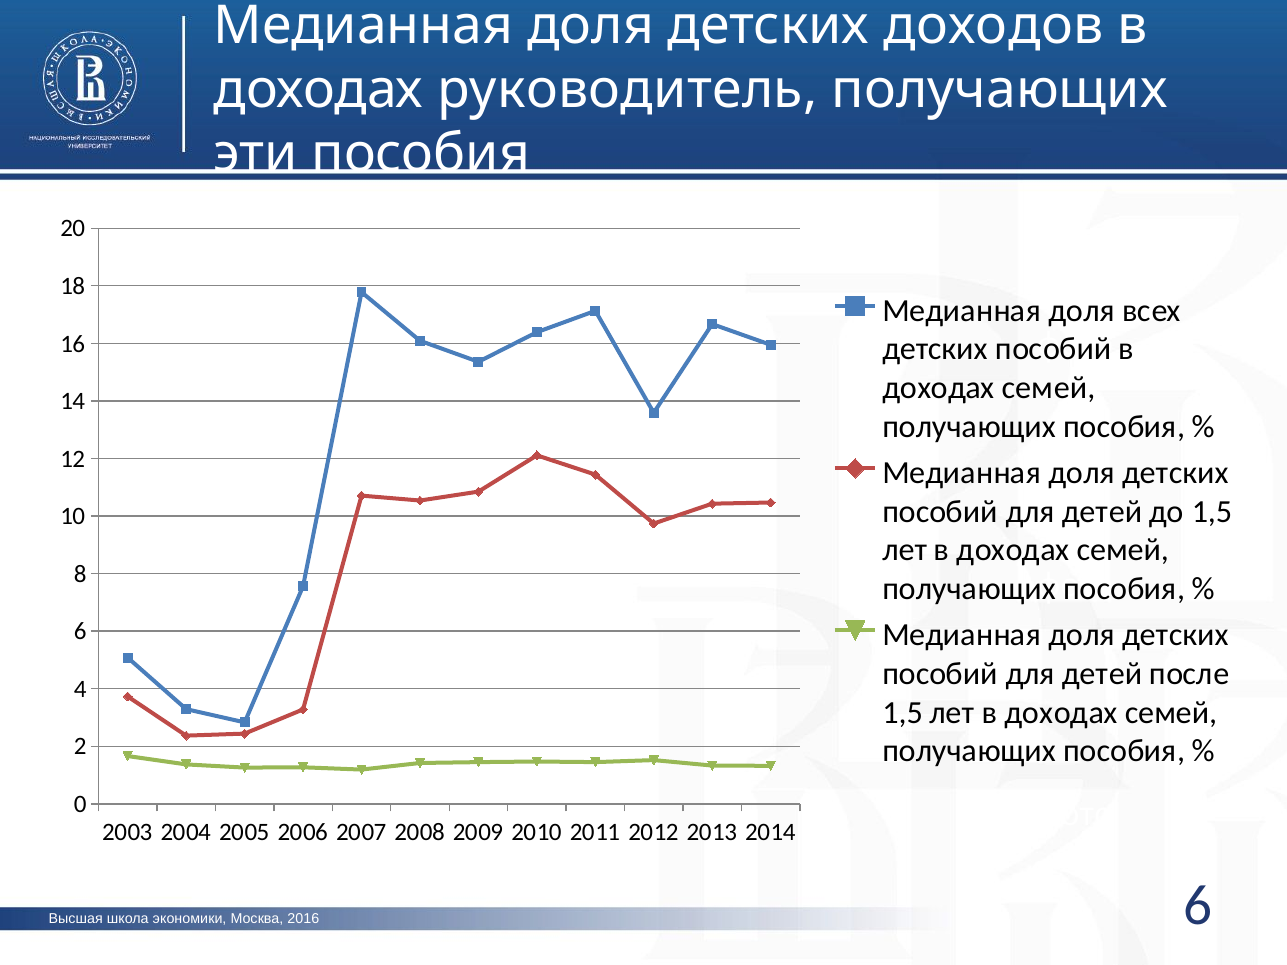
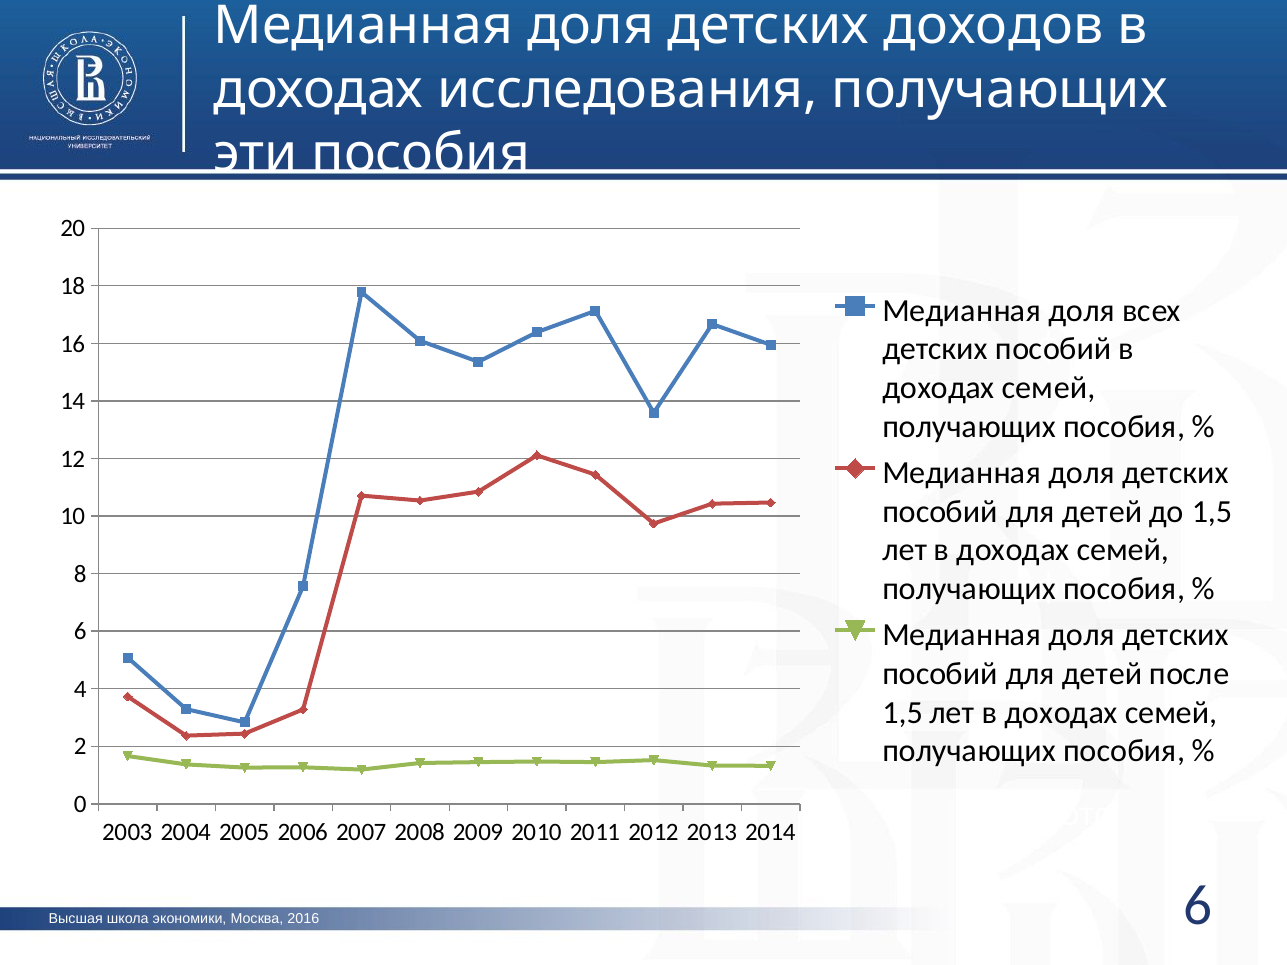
руководитель: руководитель -> исследования
